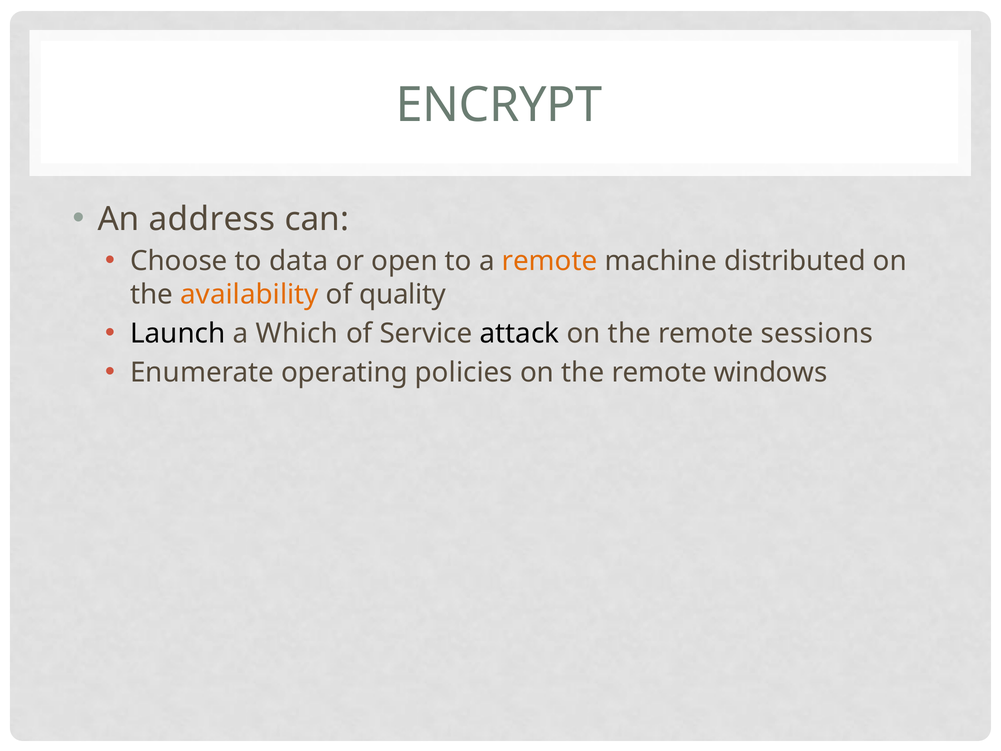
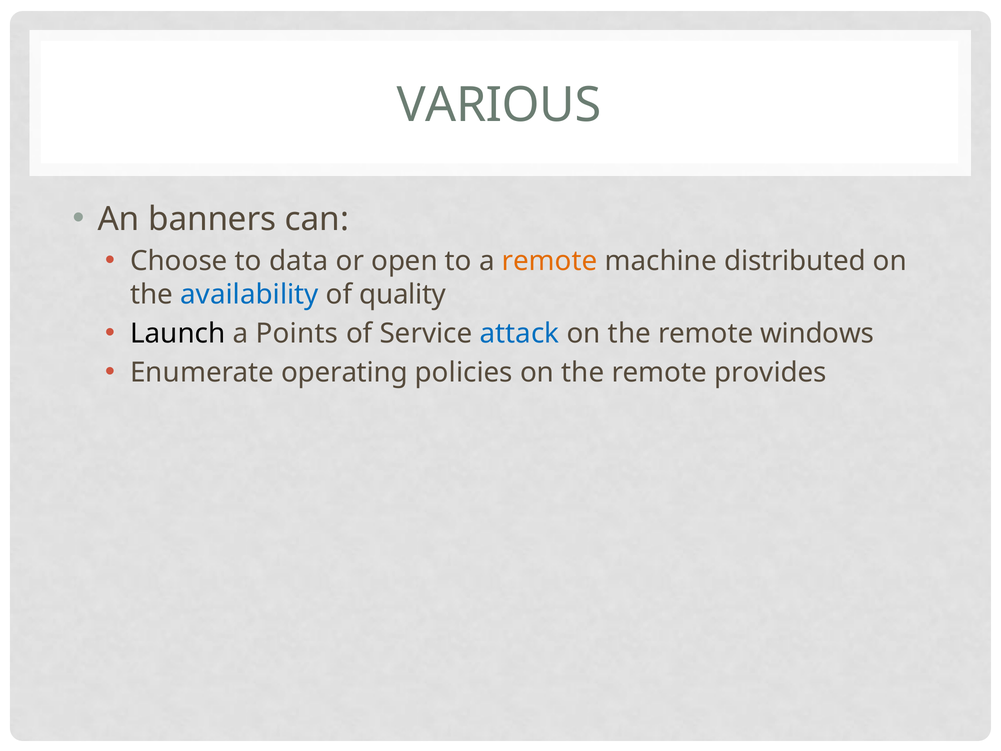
ENCRYPT: ENCRYPT -> VARIOUS
address: address -> banners
availability colour: orange -> blue
Which: Which -> Points
attack colour: black -> blue
sessions: sessions -> windows
windows: windows -> provides
